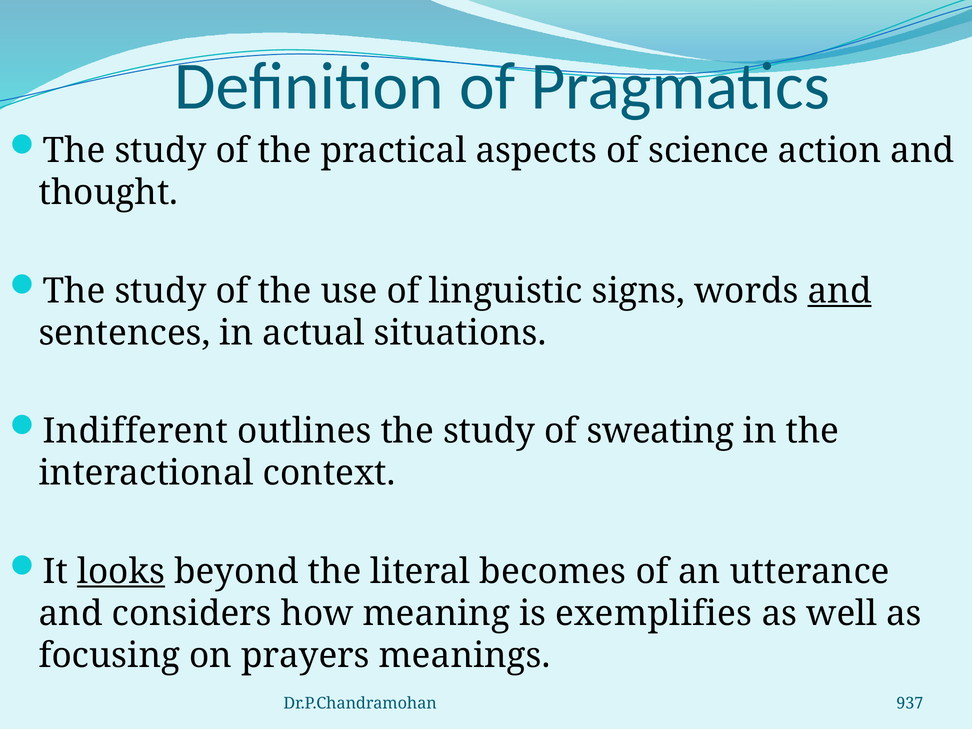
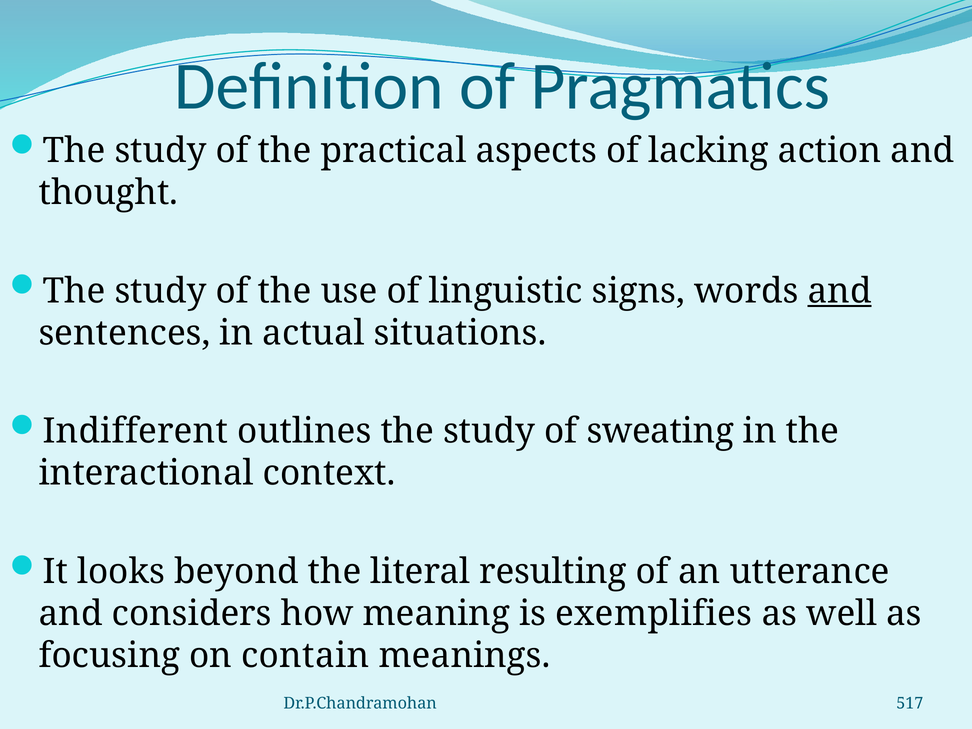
science: science -> lacking
looks underline: present -> none
becomes: becomes -> resulting
prayers: prayers -> contain
937: 937 -> 517
